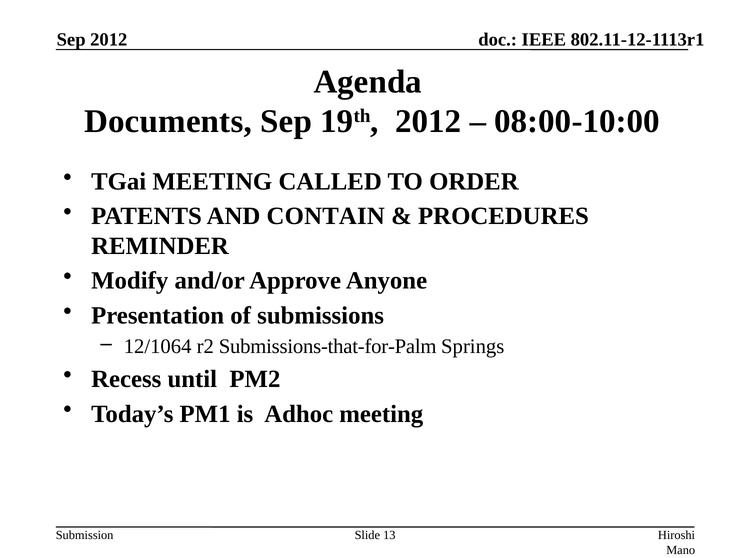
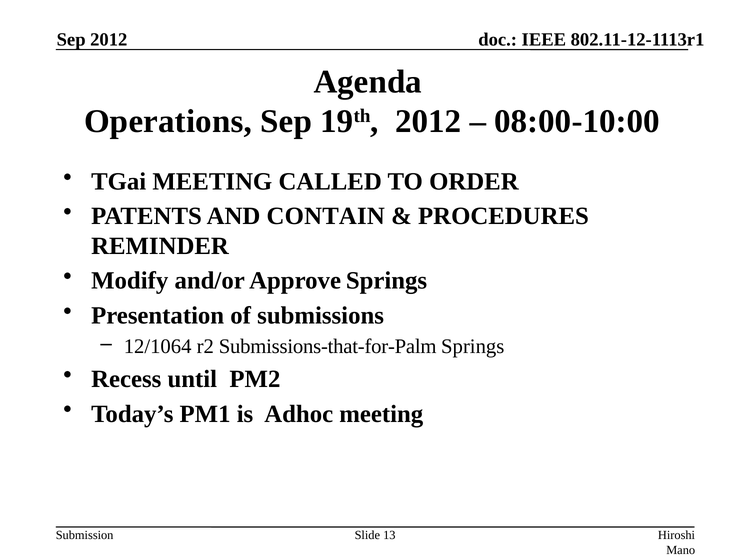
Documents: Documents -> Operations
Approve Anyone: Anyone -> Springs
